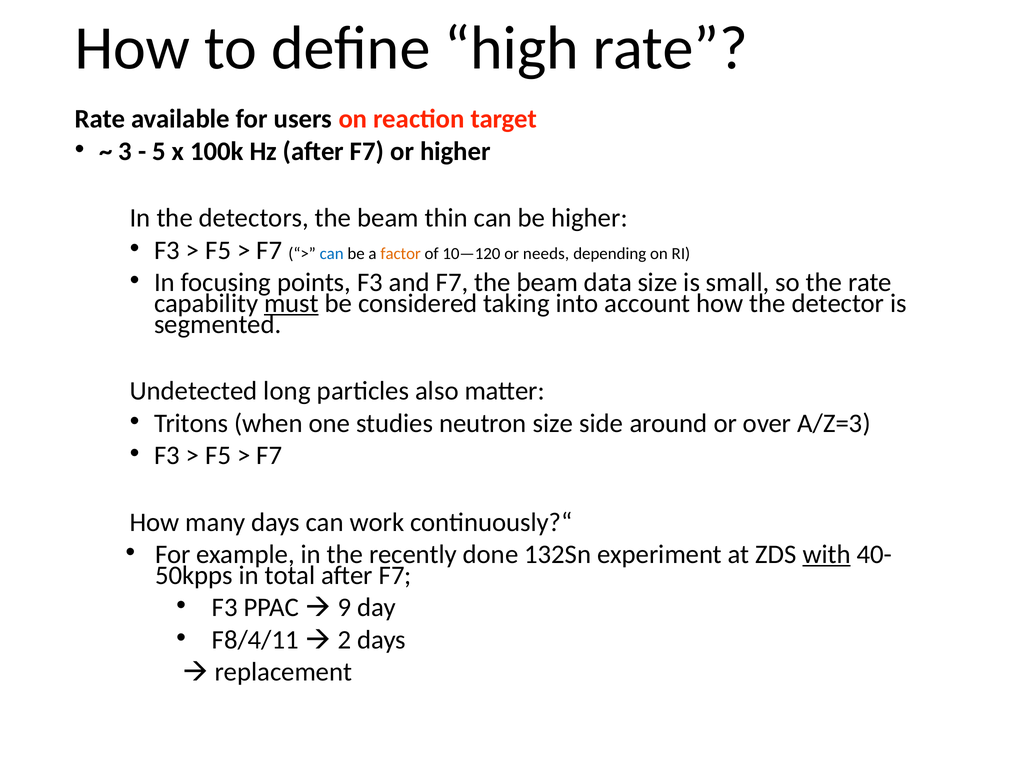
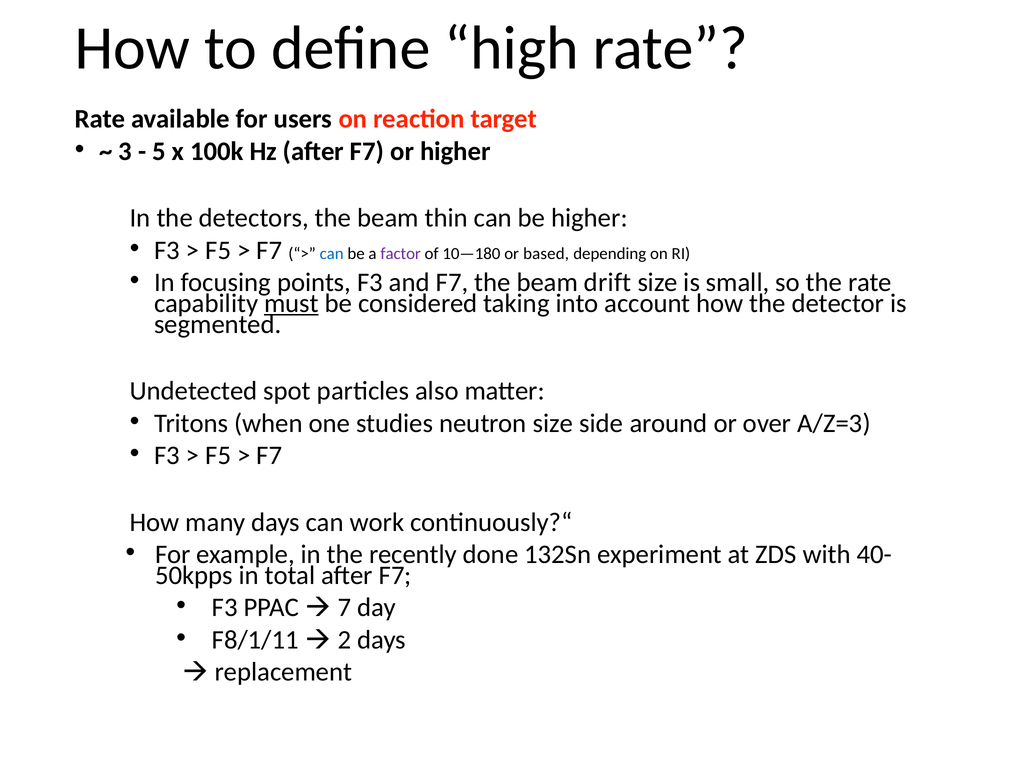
factor colour: orange -> purple
10—120: 10—120 -> 10—180
needs: needs -> based
data: data -> drift
long: long -> spot
with underline: present -> none
9: 9 -> 7
F8/4/11: F8/4/11 -> F8/1/11
